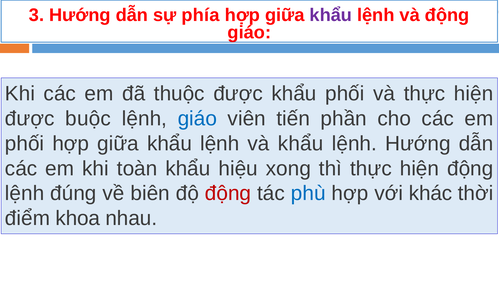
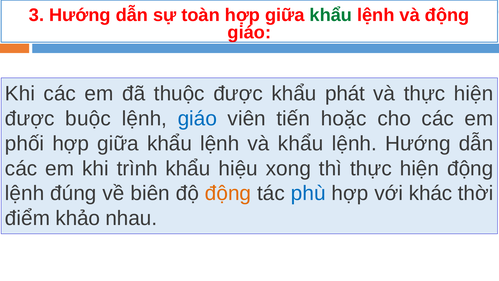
phía: phía -> toàn
khẩu at (331, 15) colour: purple -> green
khẩu phối: phối -> phát
phần: phần -> hoặc
toàn: toàn -> trình
động at (228, 193) colour: red -> orange
khoa: khoa -> khảo
